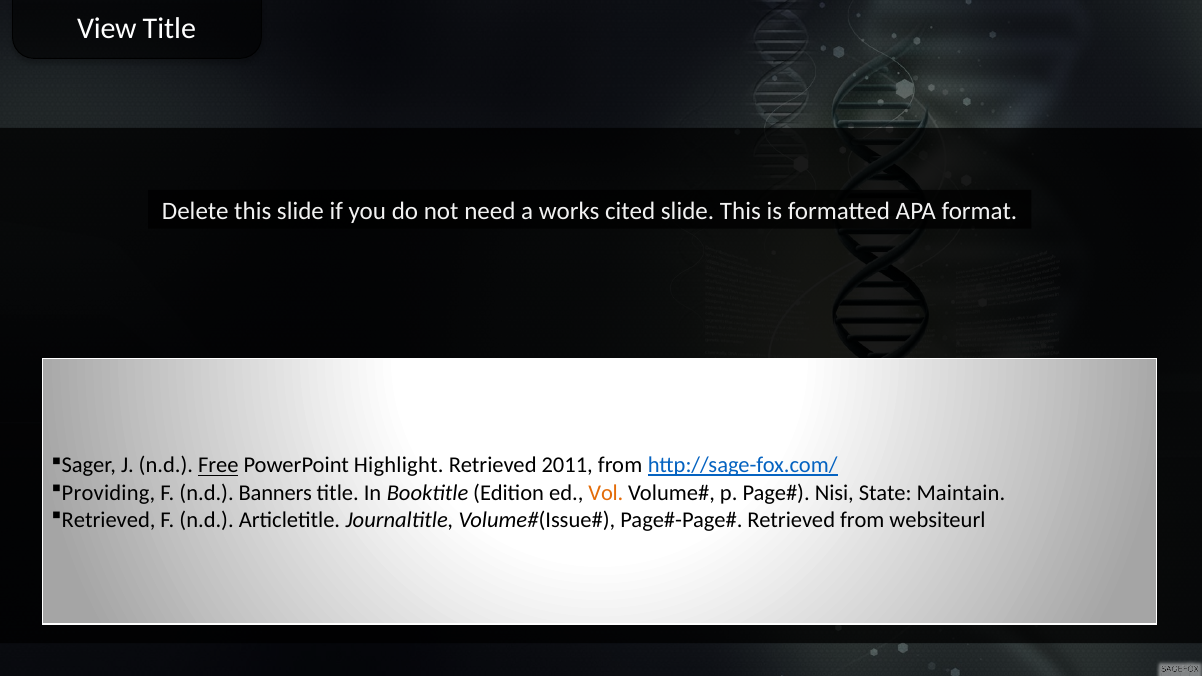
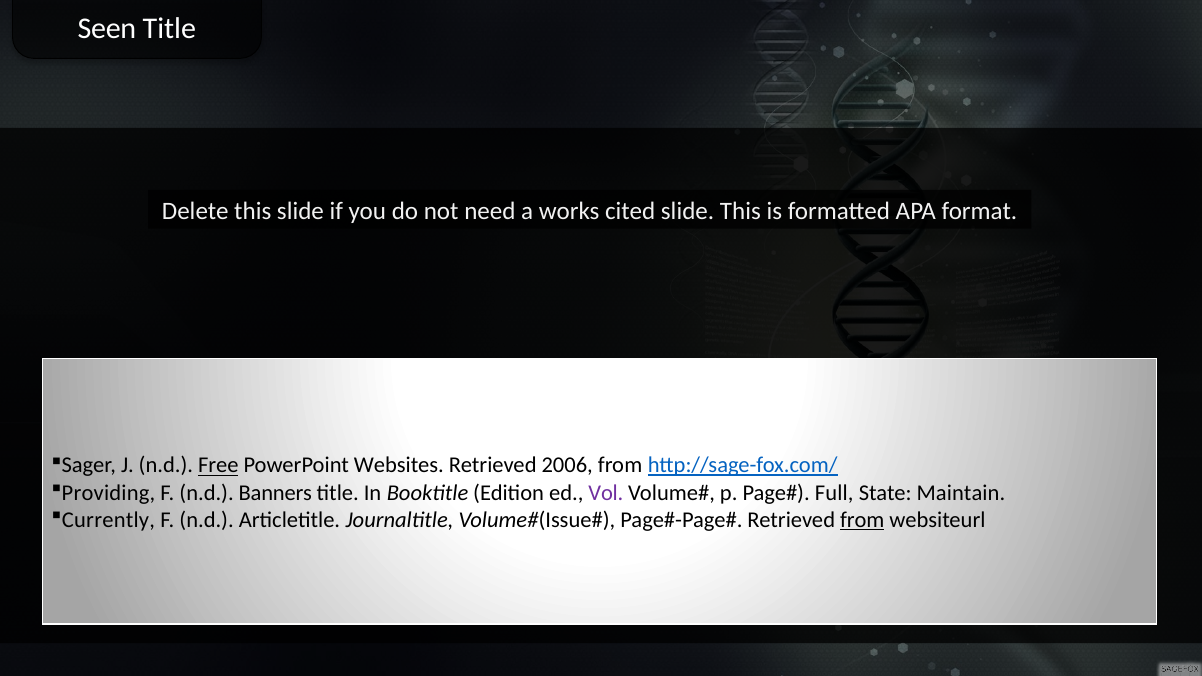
View: View -> Seen
Highlight: Highlight -> Websites
2011: 2011 -> 2006
Vol colour: orange -> purple
Nisi: Nisi -> Full
Retrieved at (109, 520): Retrieved -> Currently
from at (862, 520) underline: none -> present
